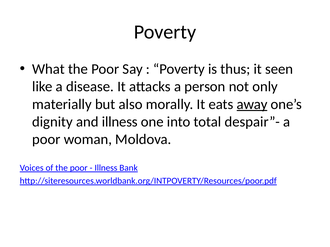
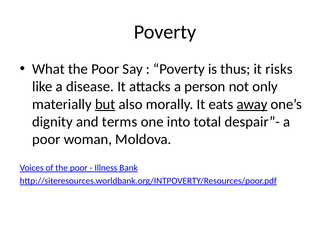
seen: seen -> risks
but underline: none -> present
and illness: illness -> terms
